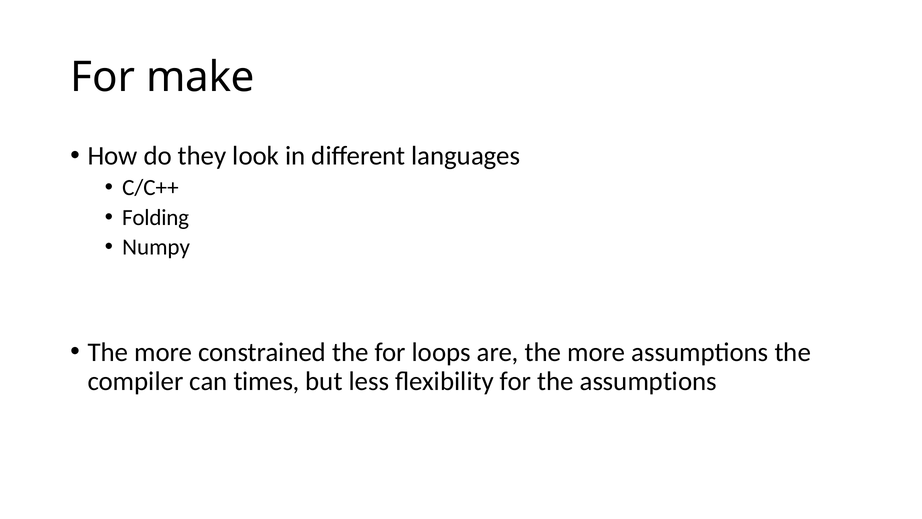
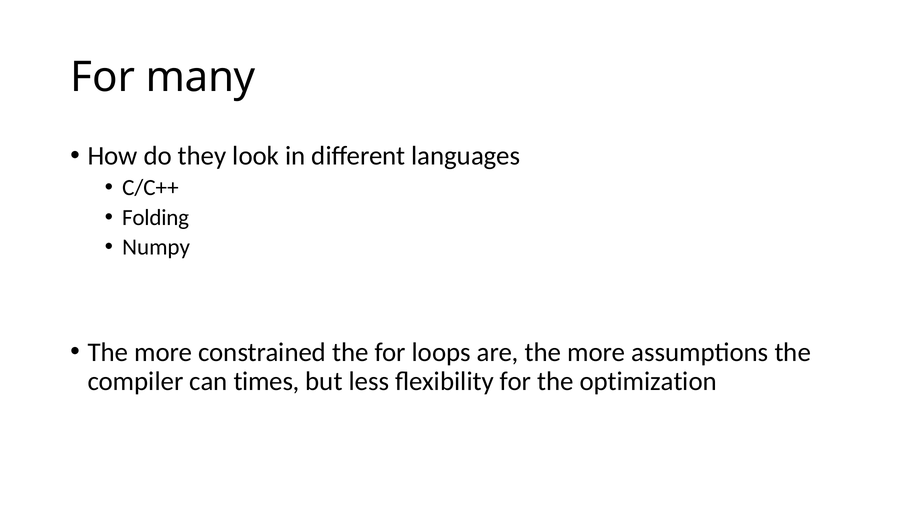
make: make -> many
the assumptions: assumptions -> optimization
